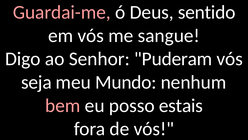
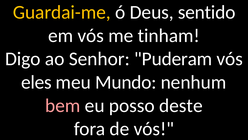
Guardai-me colour: pink -> yellow
sangue: sangue -> tinham
seja: seja -> eles
estais: estais -> deste
